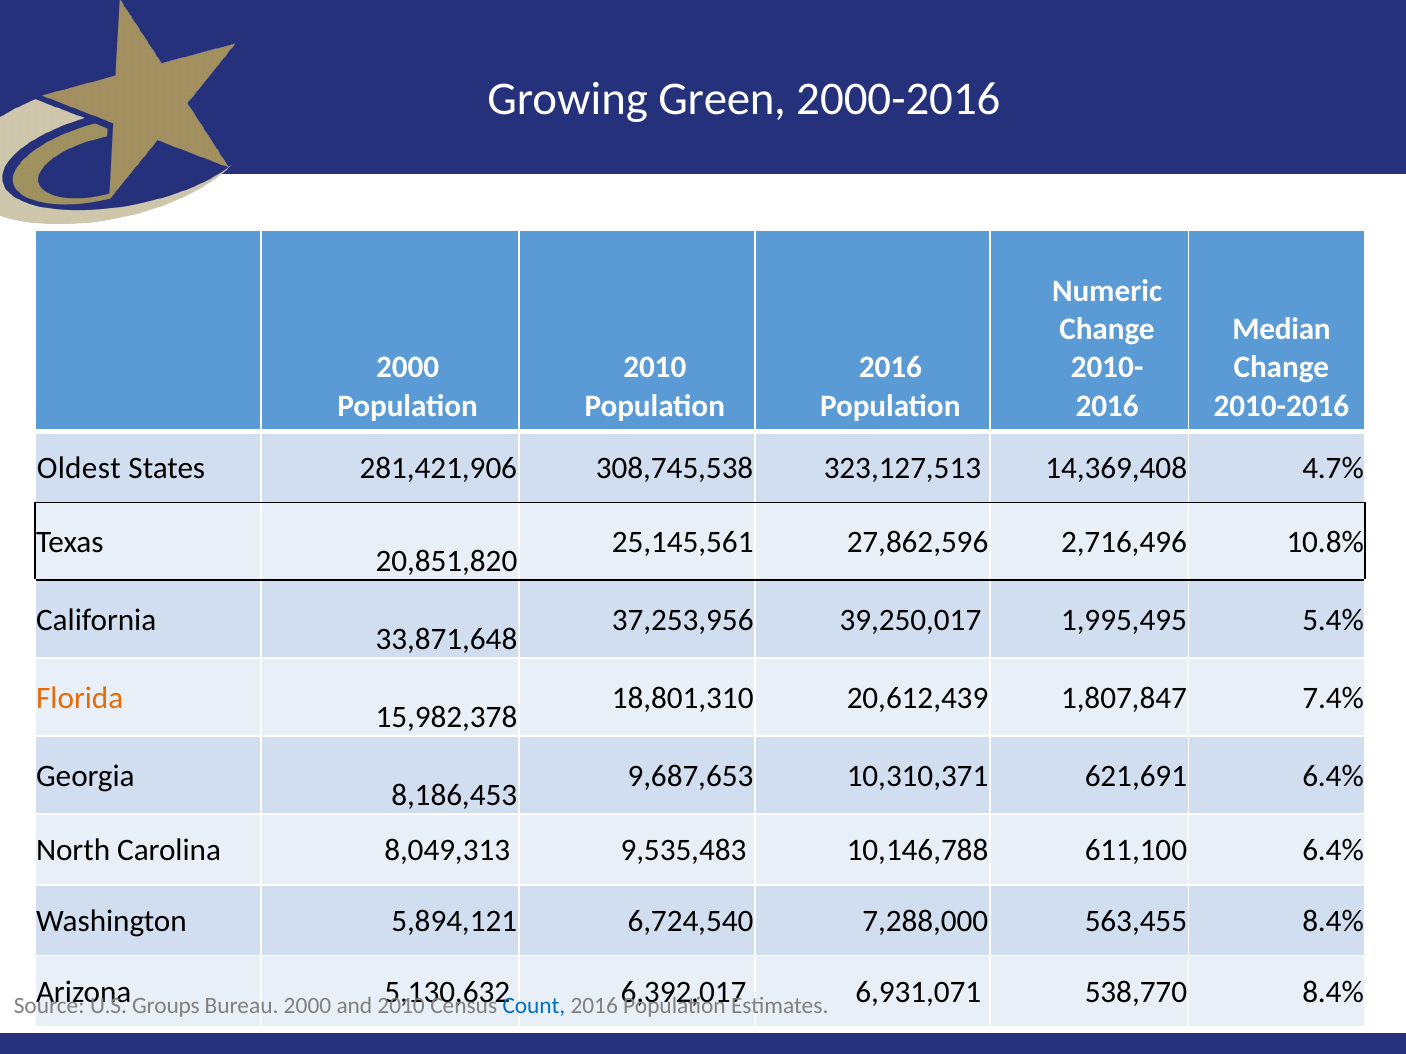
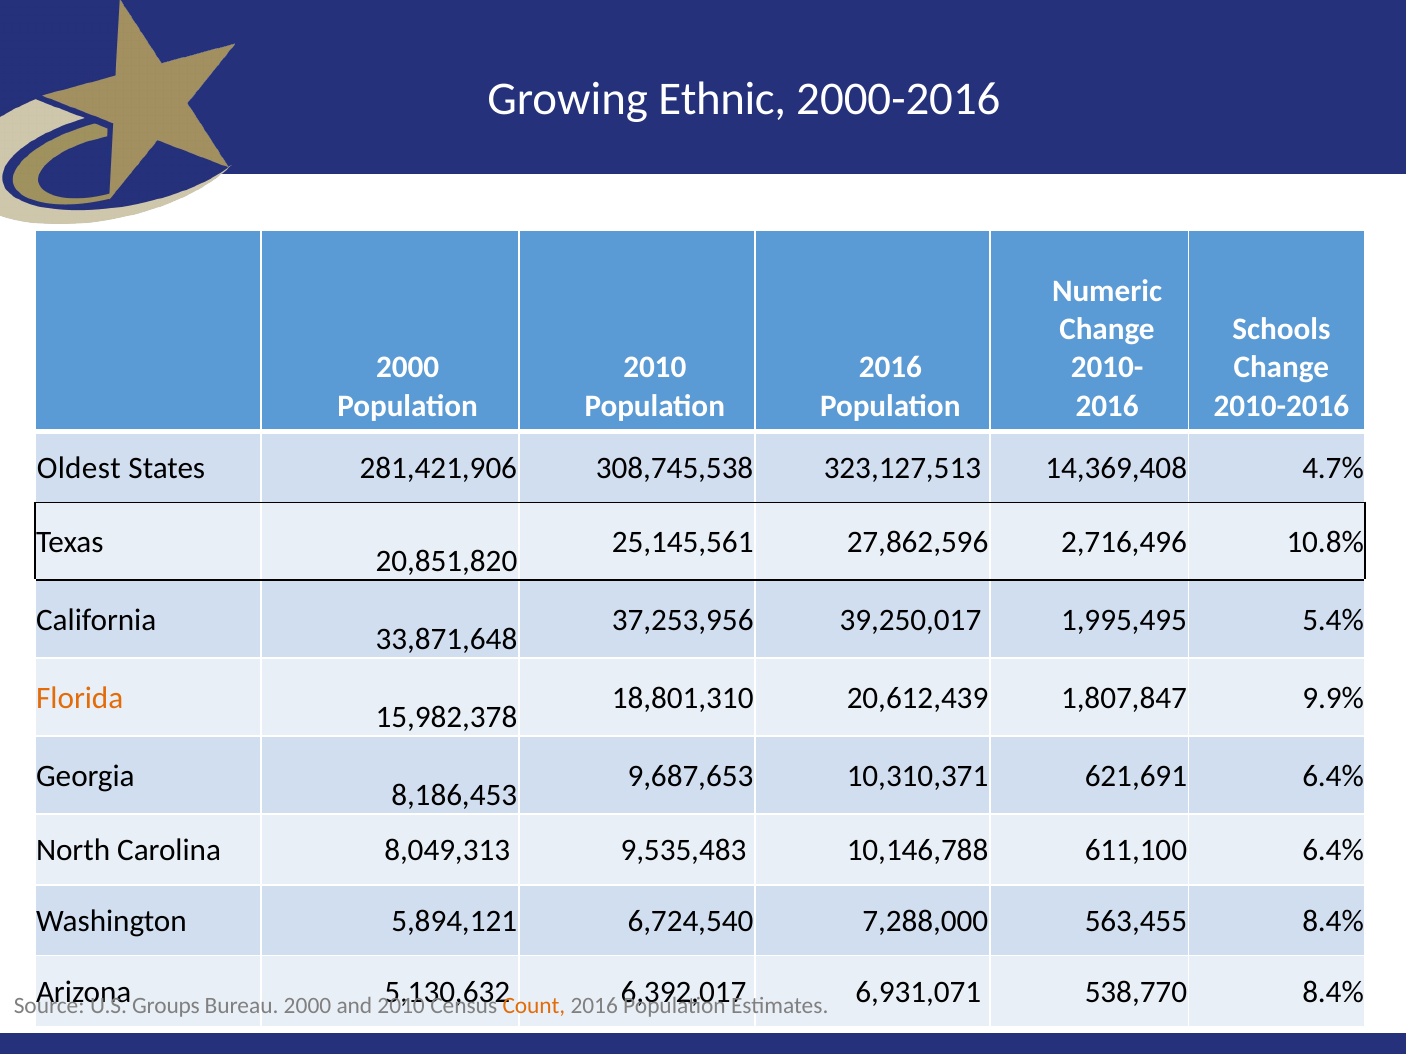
Green: Green -> Ethnic
Median: Median -> Schools
7.4%: 7.4% -> 9.9%
Count colour: blue -> orange
